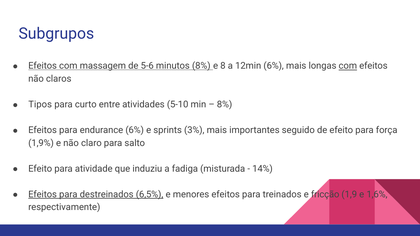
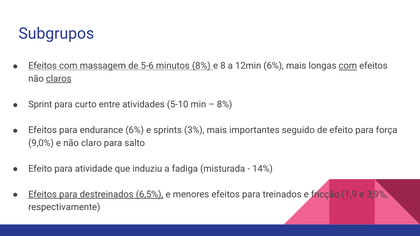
claros underline: none -> present
Tipos: Tipos -> Sprint
1,9%: 1,9% -> 9,0%
1,6%: 1,6% -> 3,9%
